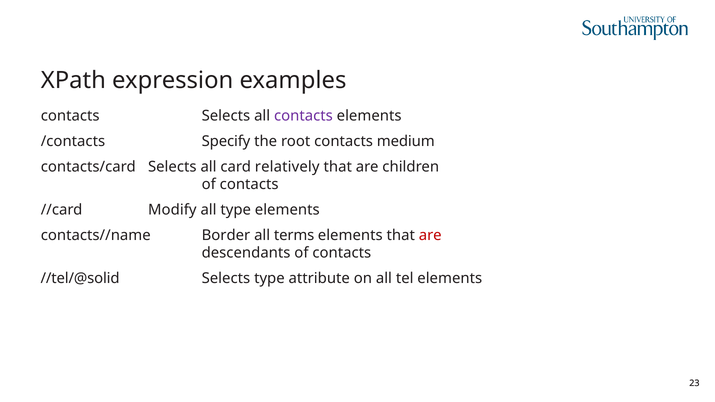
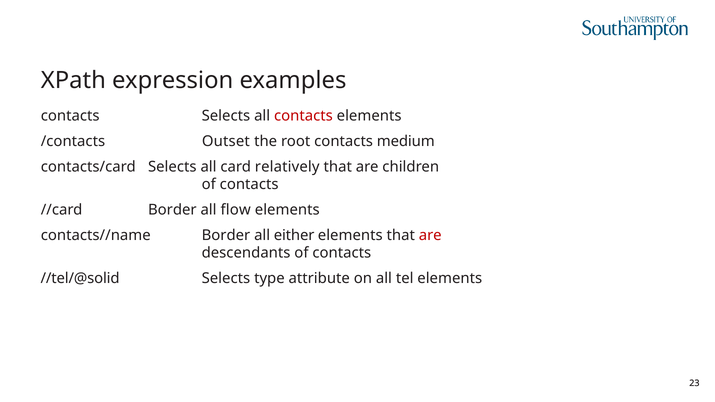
contacts at (303, 116) colour: purple -> red
Specify: Specify -> Outset
//card Modify: Modify -> Border
all type: type -> flow
terms: terms -> either
